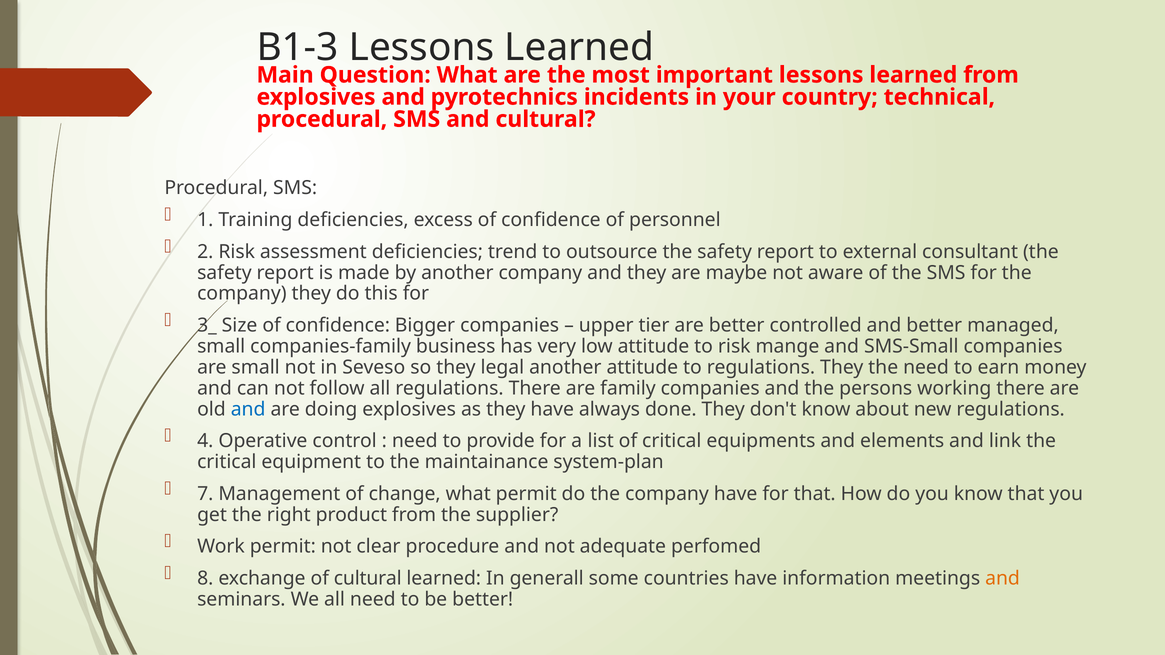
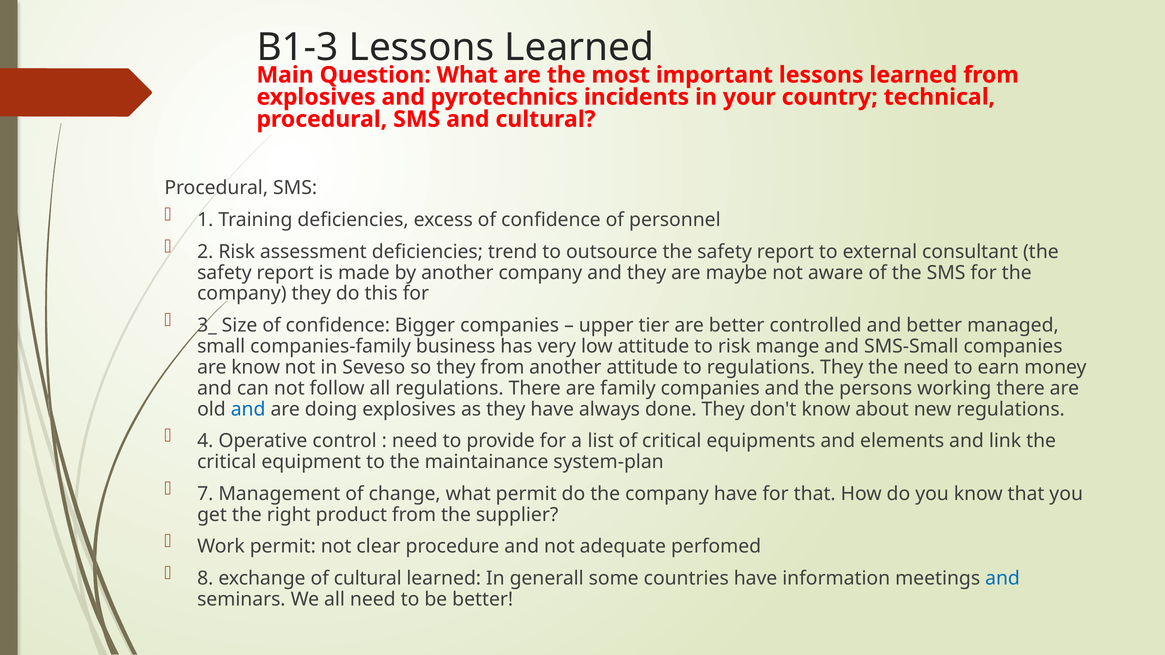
are small: small -> know
they legal: legal -> from
and at (1003, 579) colour: orange -> blue
